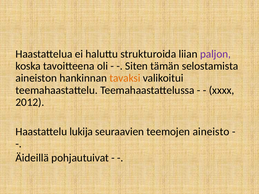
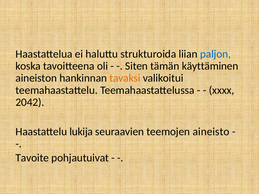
paljon colour: purple -> blue
selostamista: selostamista -> käyttäminen
2012: 2012 -> 2042
Äideillä: Äideillä -> Tavoite
